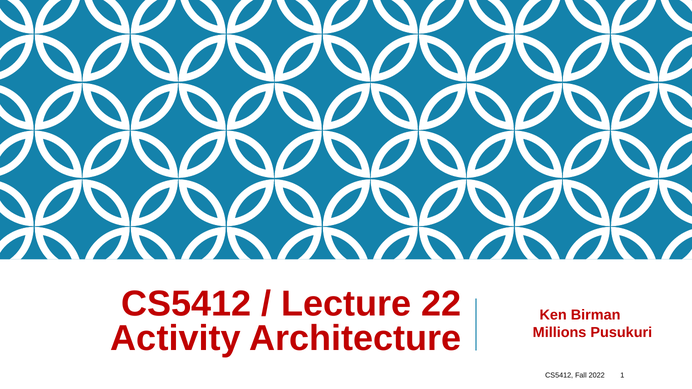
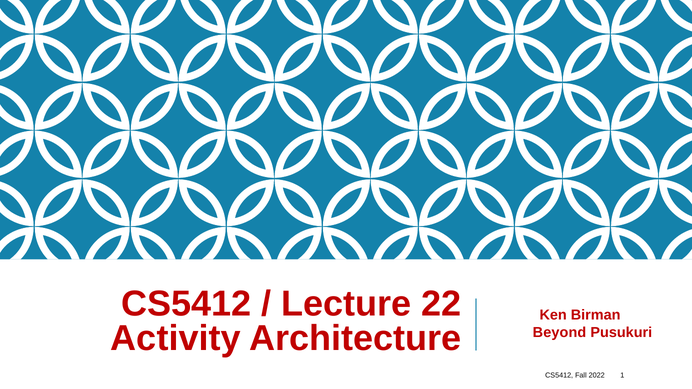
Millions: Millions -> Beyond
